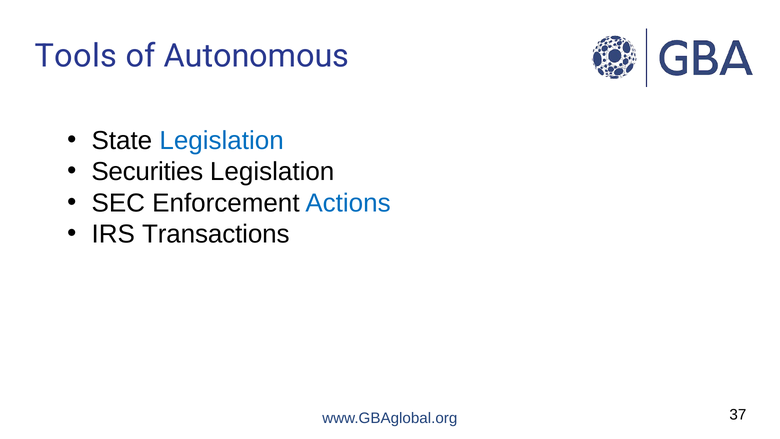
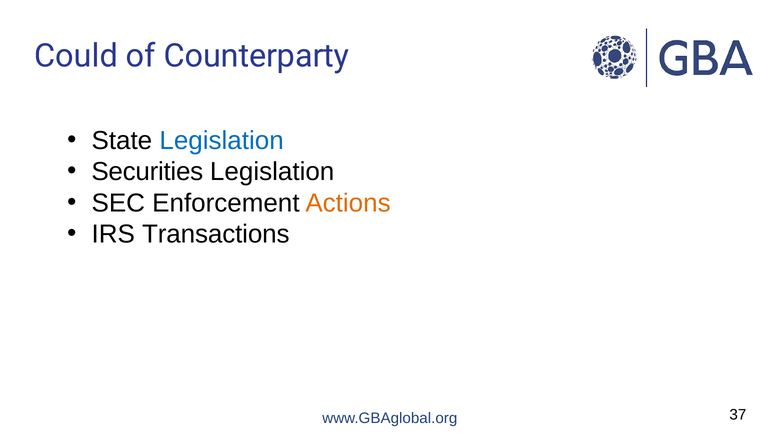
Tools: Tools -> Could
Autonomous: Autonomous -> Counterparty
Actions colour: blue -> orange
